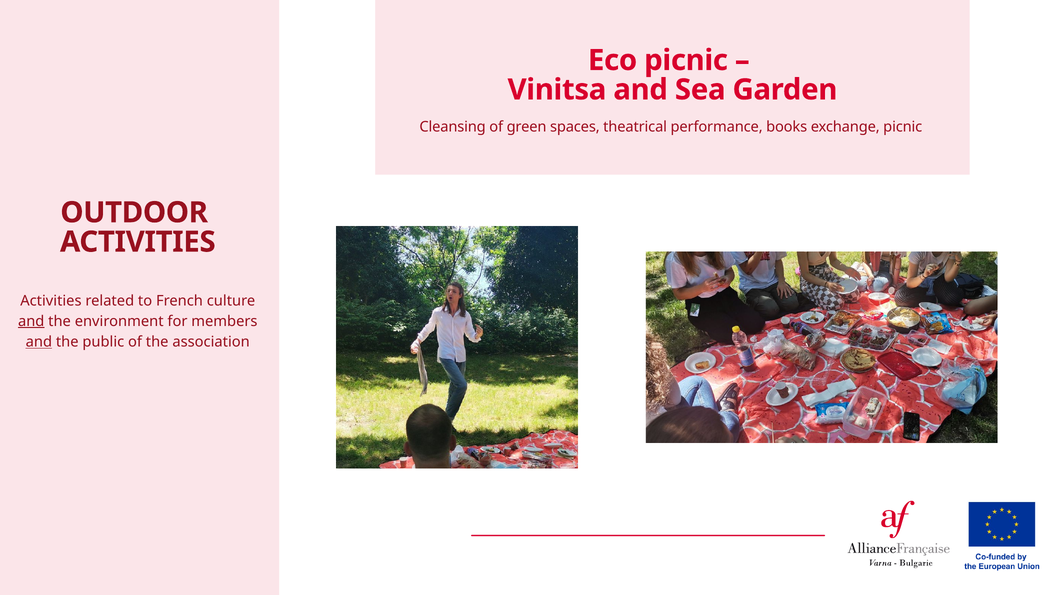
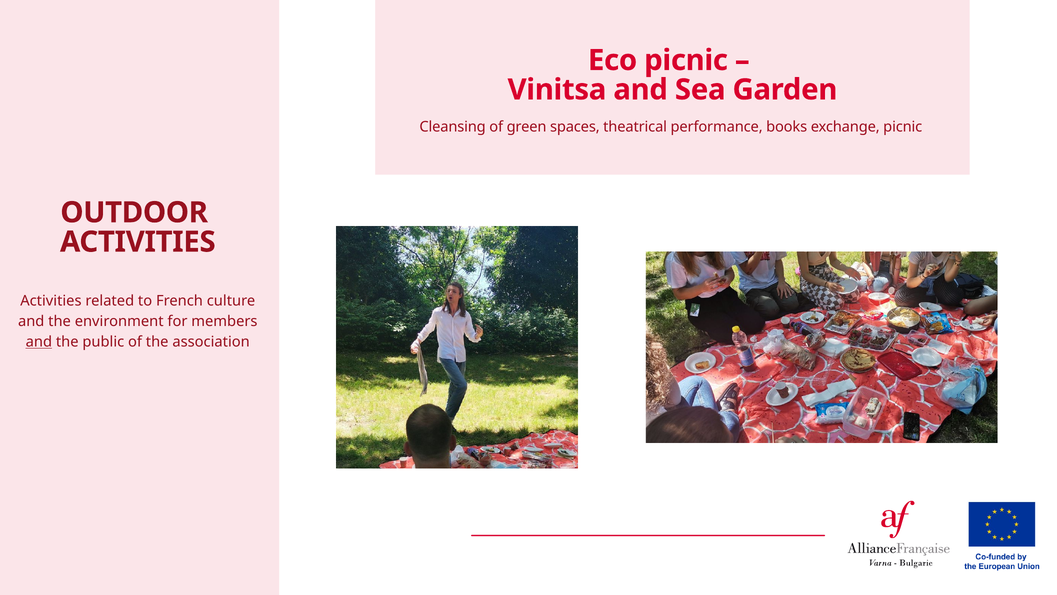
and at (31, 321) underline: present -> none
